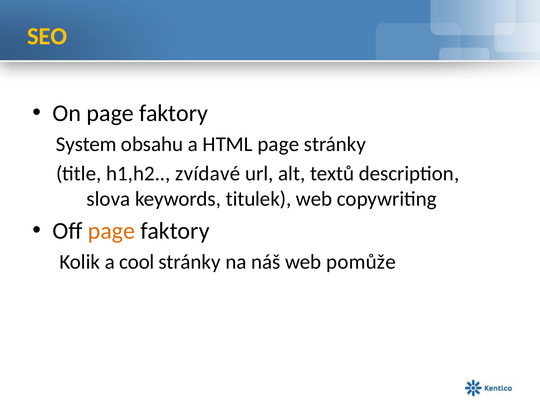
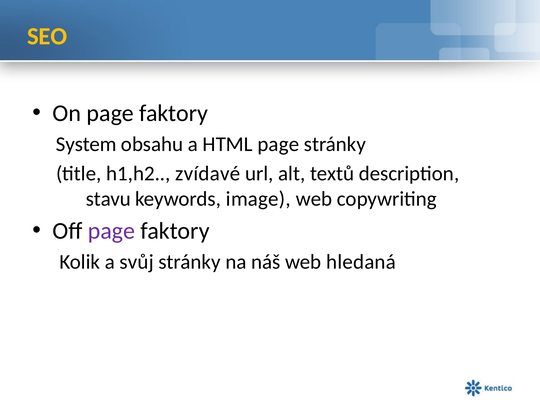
slova: slova -> stavu
titulek: titulek -> image
page at (112, 231) colour: orange -> purple
cool: cool -> svůj
pomůže: pomůže -> hledaná
